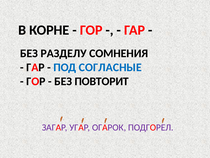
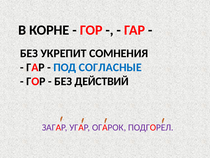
РАЗДЕЛУ: РАЗДЕЛУ -> УКРЕПИТ
ПОВТОРИТ: ПОВТОРИТ -> ДЕЙСТВИЙ
